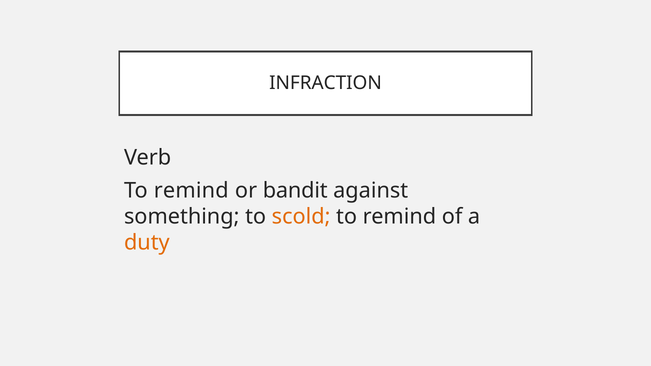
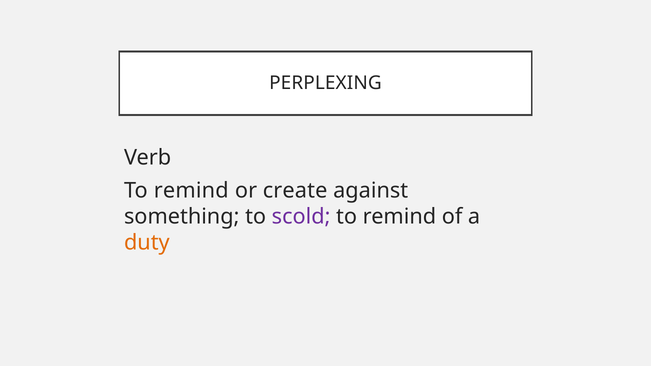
INFRACTION: INFRACTION -> PERPLEXING
bandit: bandit -> create
scold colour: orange -> purple
